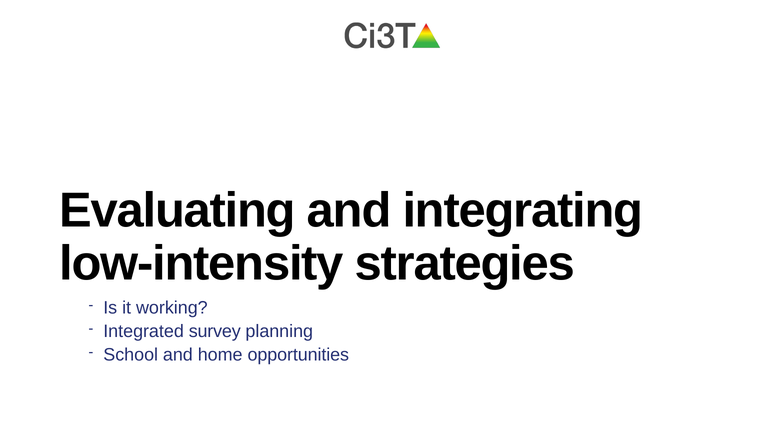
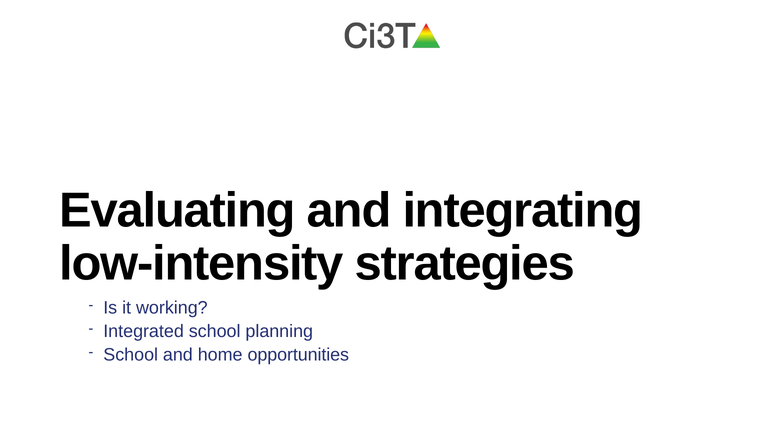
Integrated survey: survey -> school
